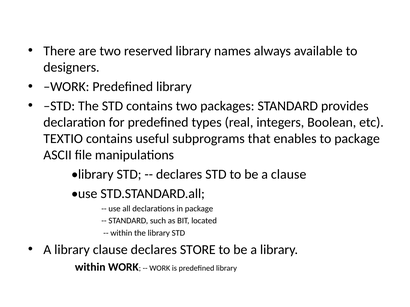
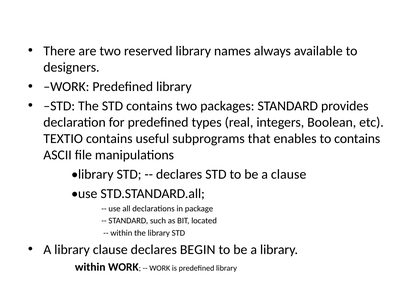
to package: package -> contains
STORE: STORE -> BEGIN
